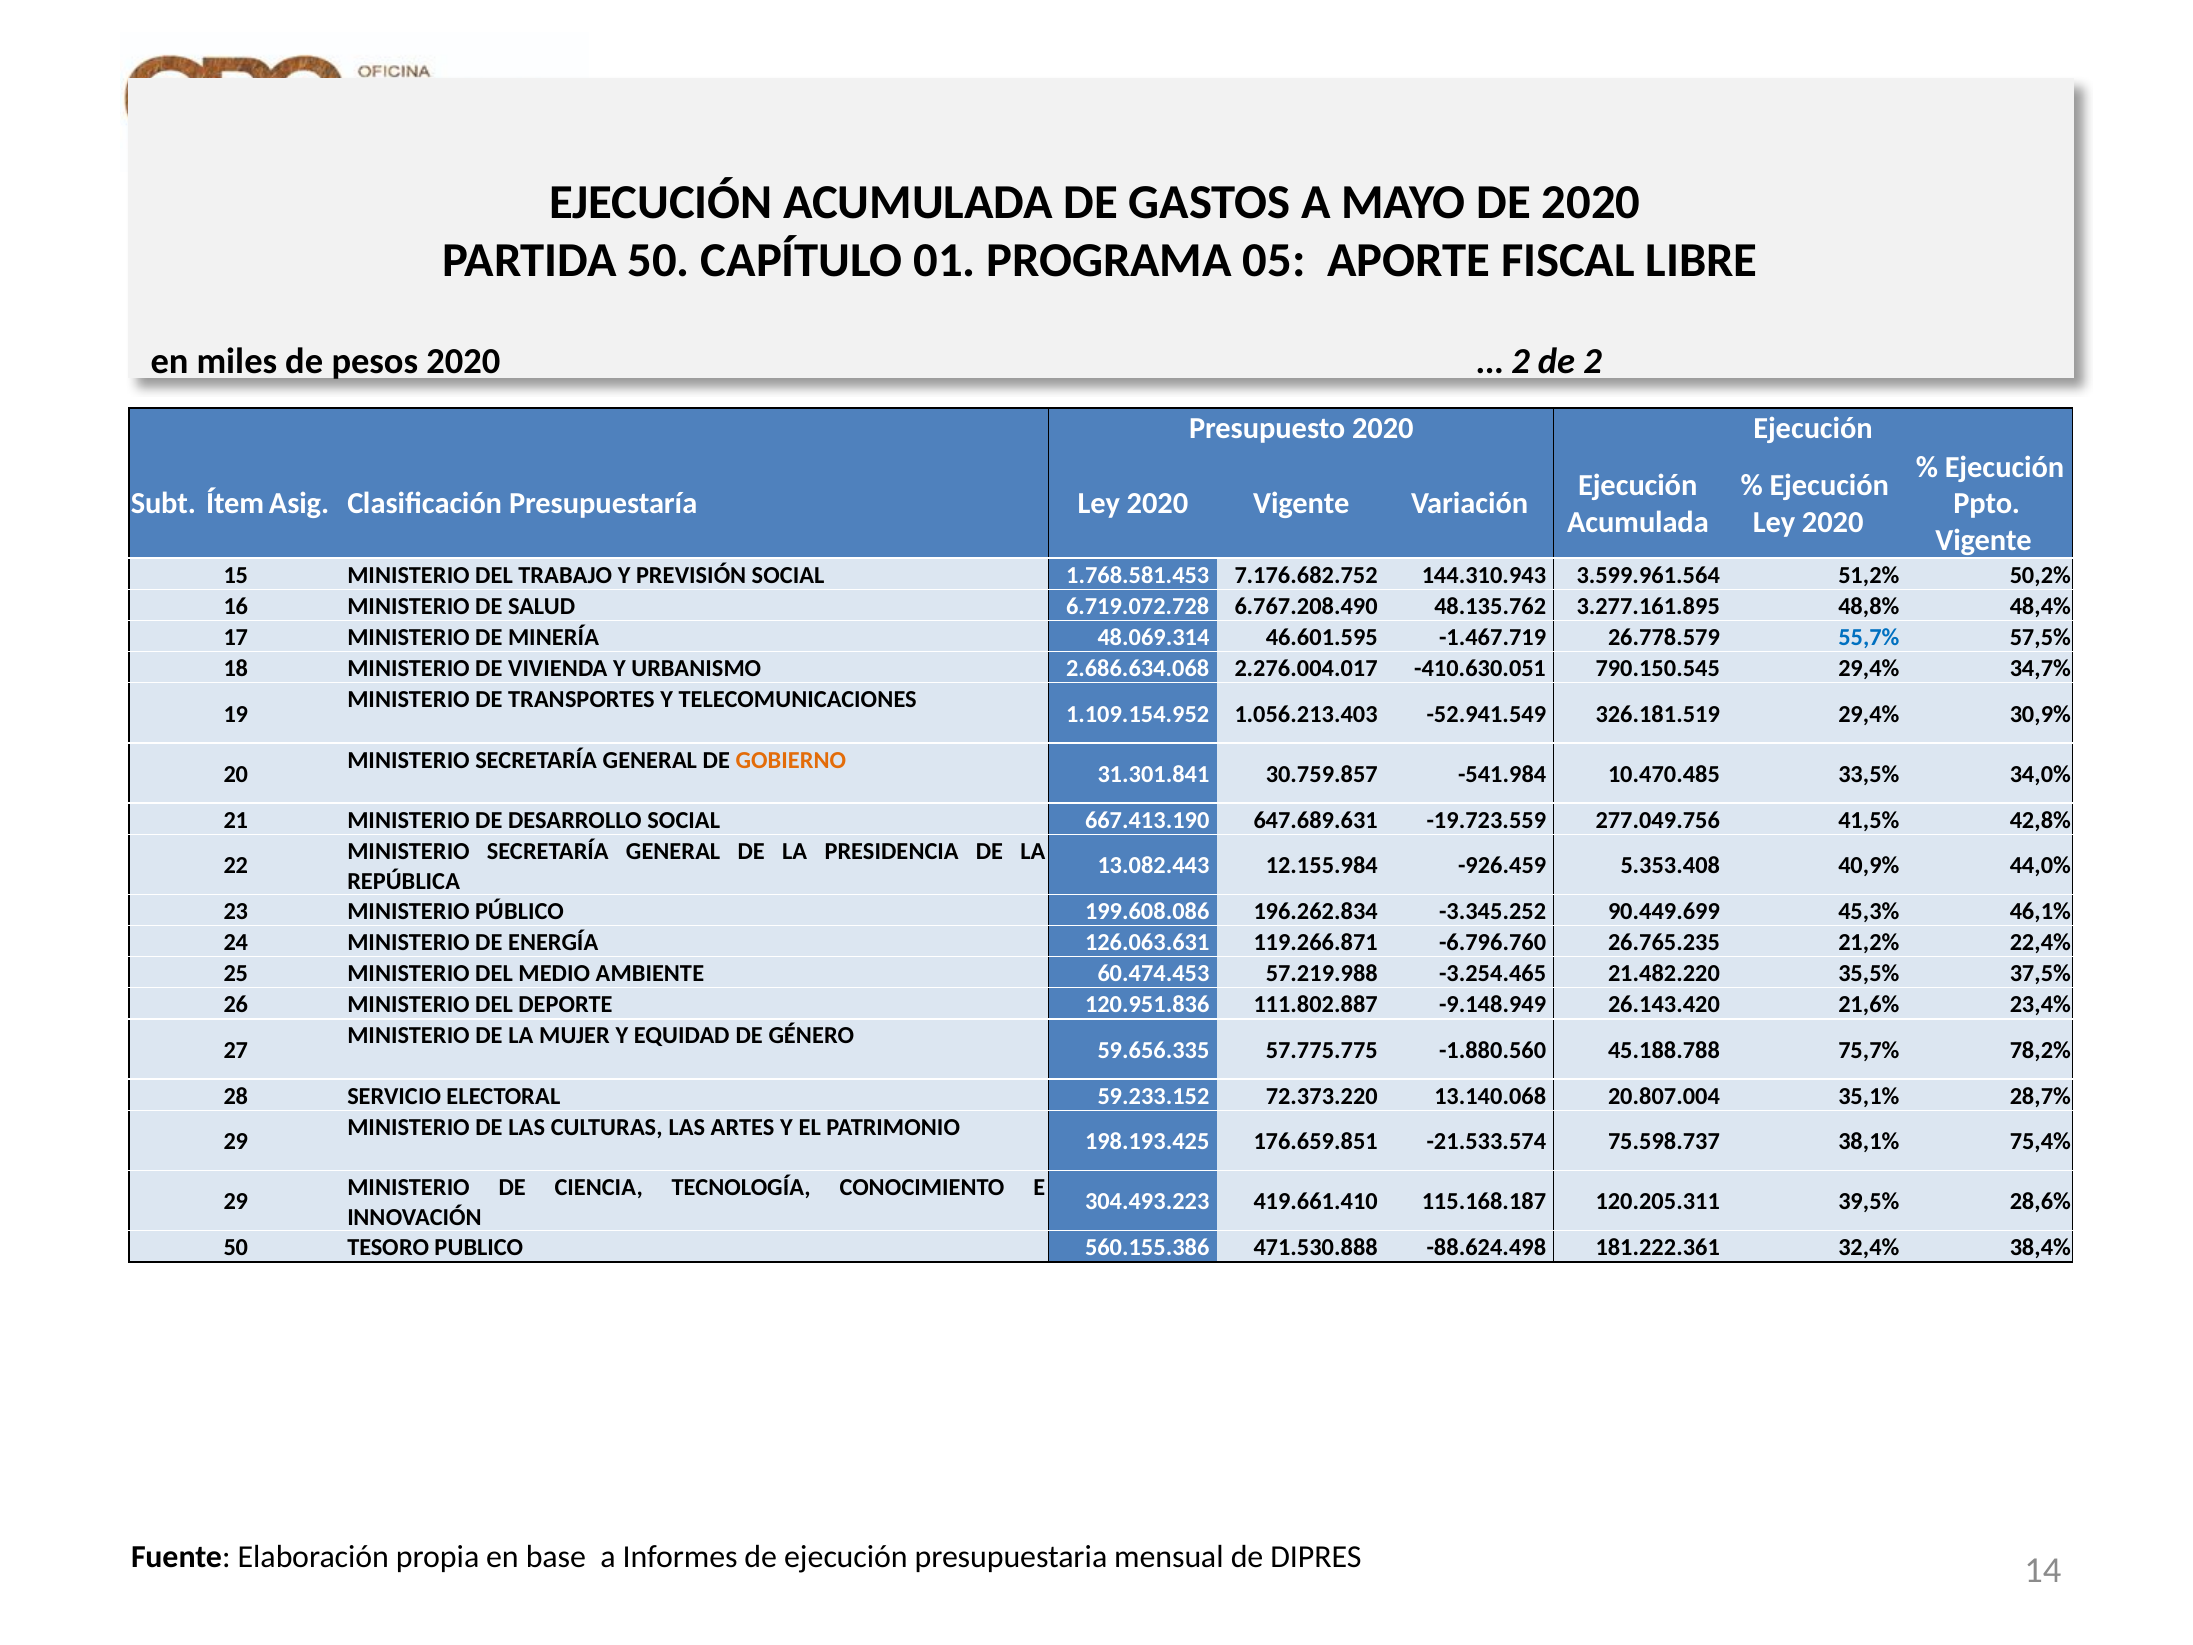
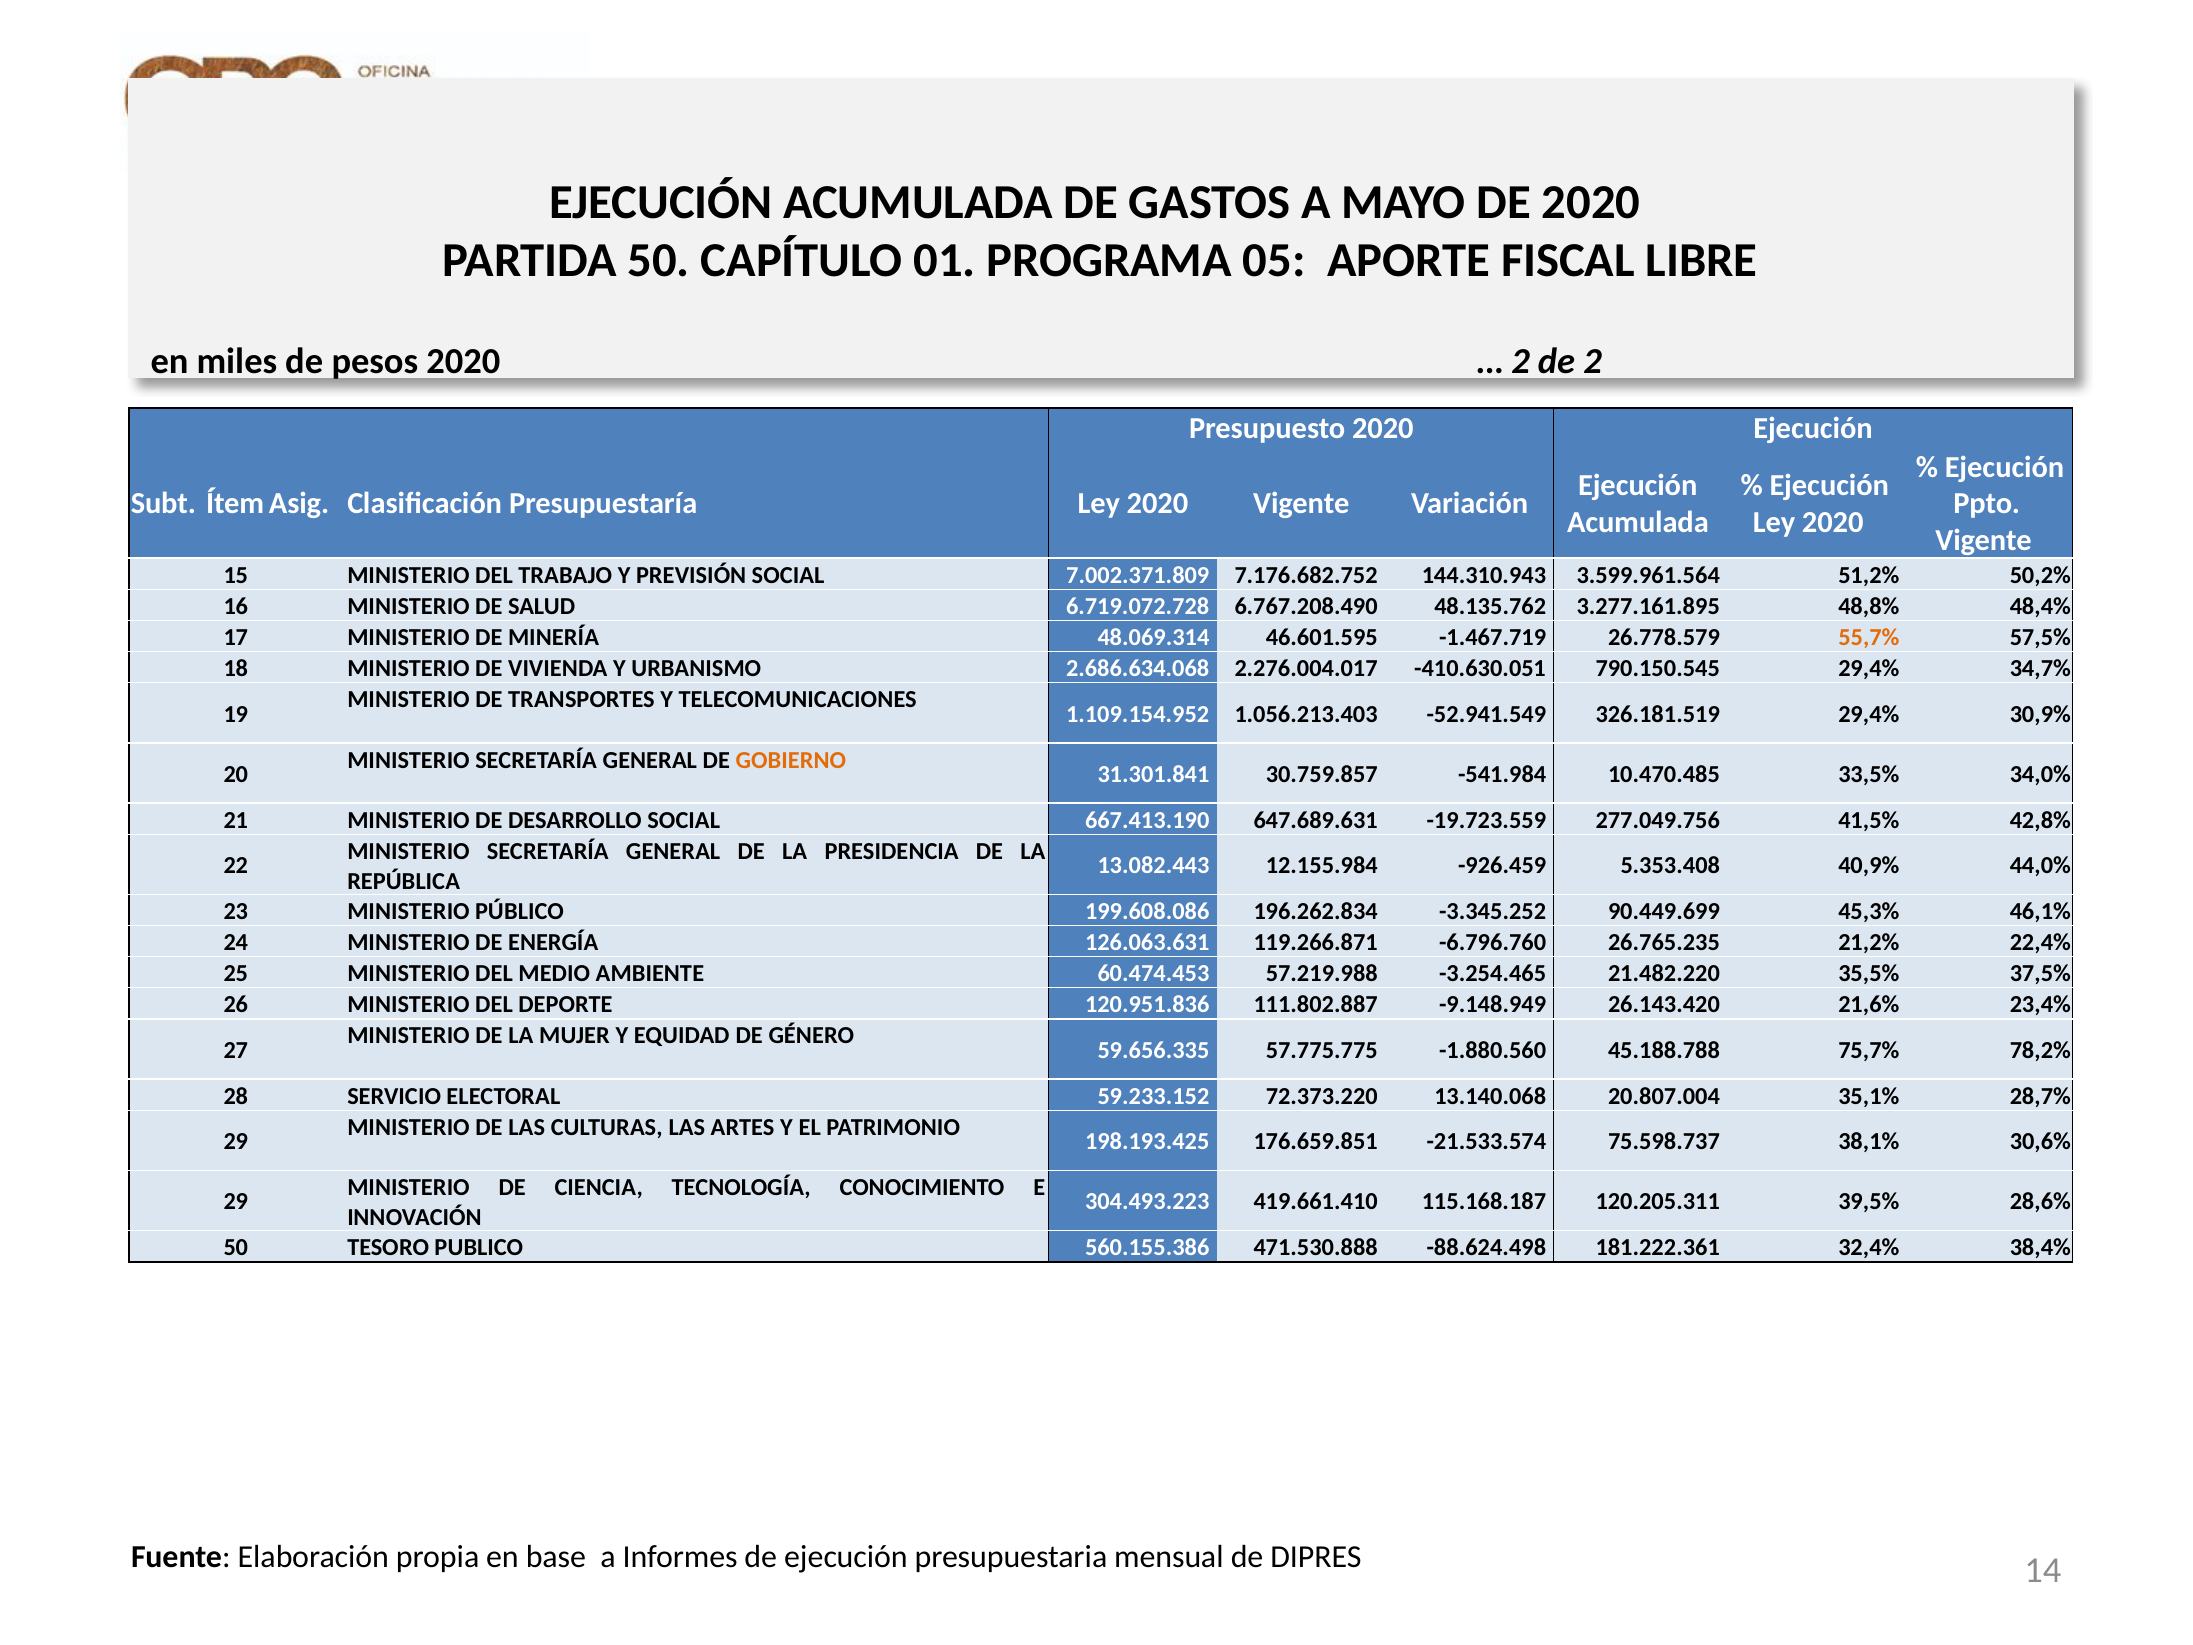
1.768.581.453: 1.768.581.453 -> 7.002.371.809
55,7% colour: blue -> orange
75,4%: 75,4% -> 30,6%
